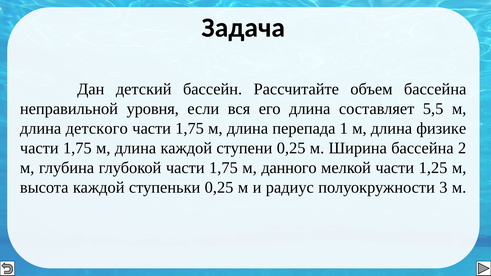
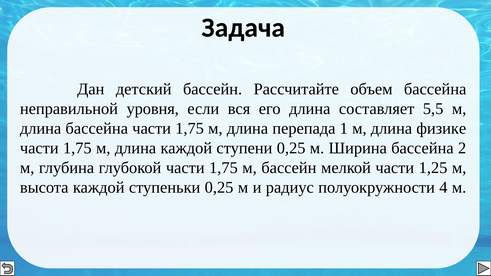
длина детского: детского -> бассейна
м данного: данного -> бассейн
3: 3 -> 4
